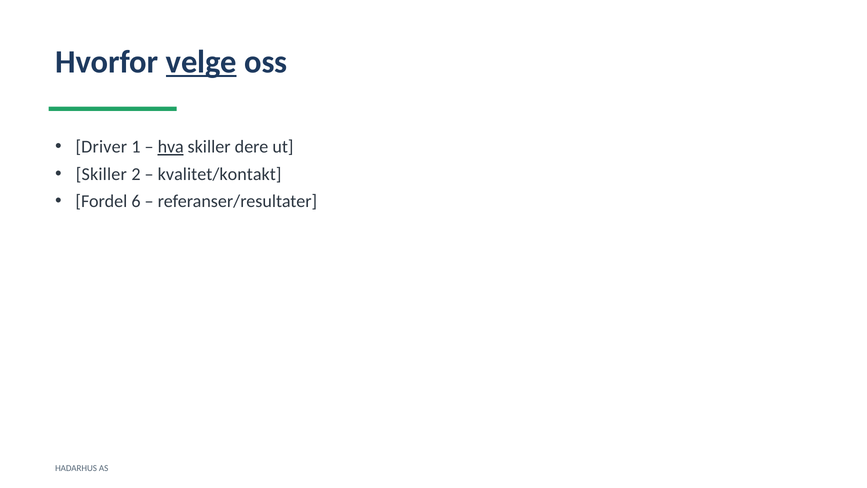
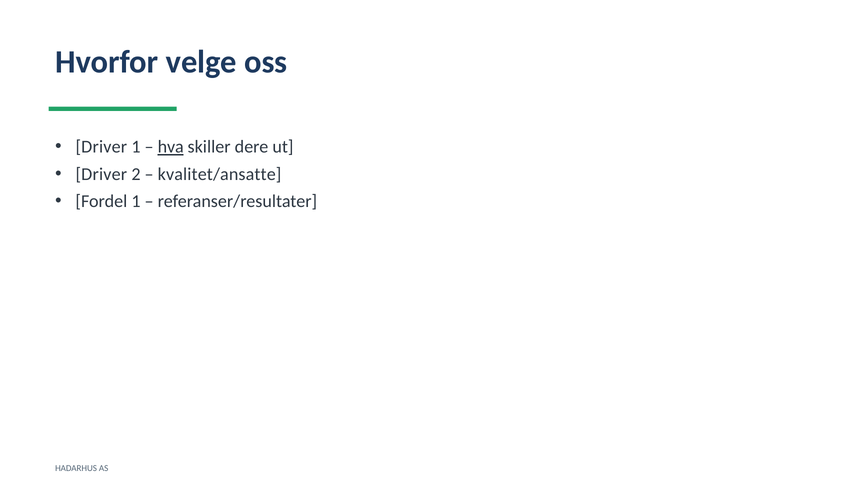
velge underline: present -> none
Skiller at (101, 174): Skiller -> Driver
kvalitet/kontakt: kvalitet/kontakt -> kvalitet/ansatte
Fordel 6: 6 -> 1
